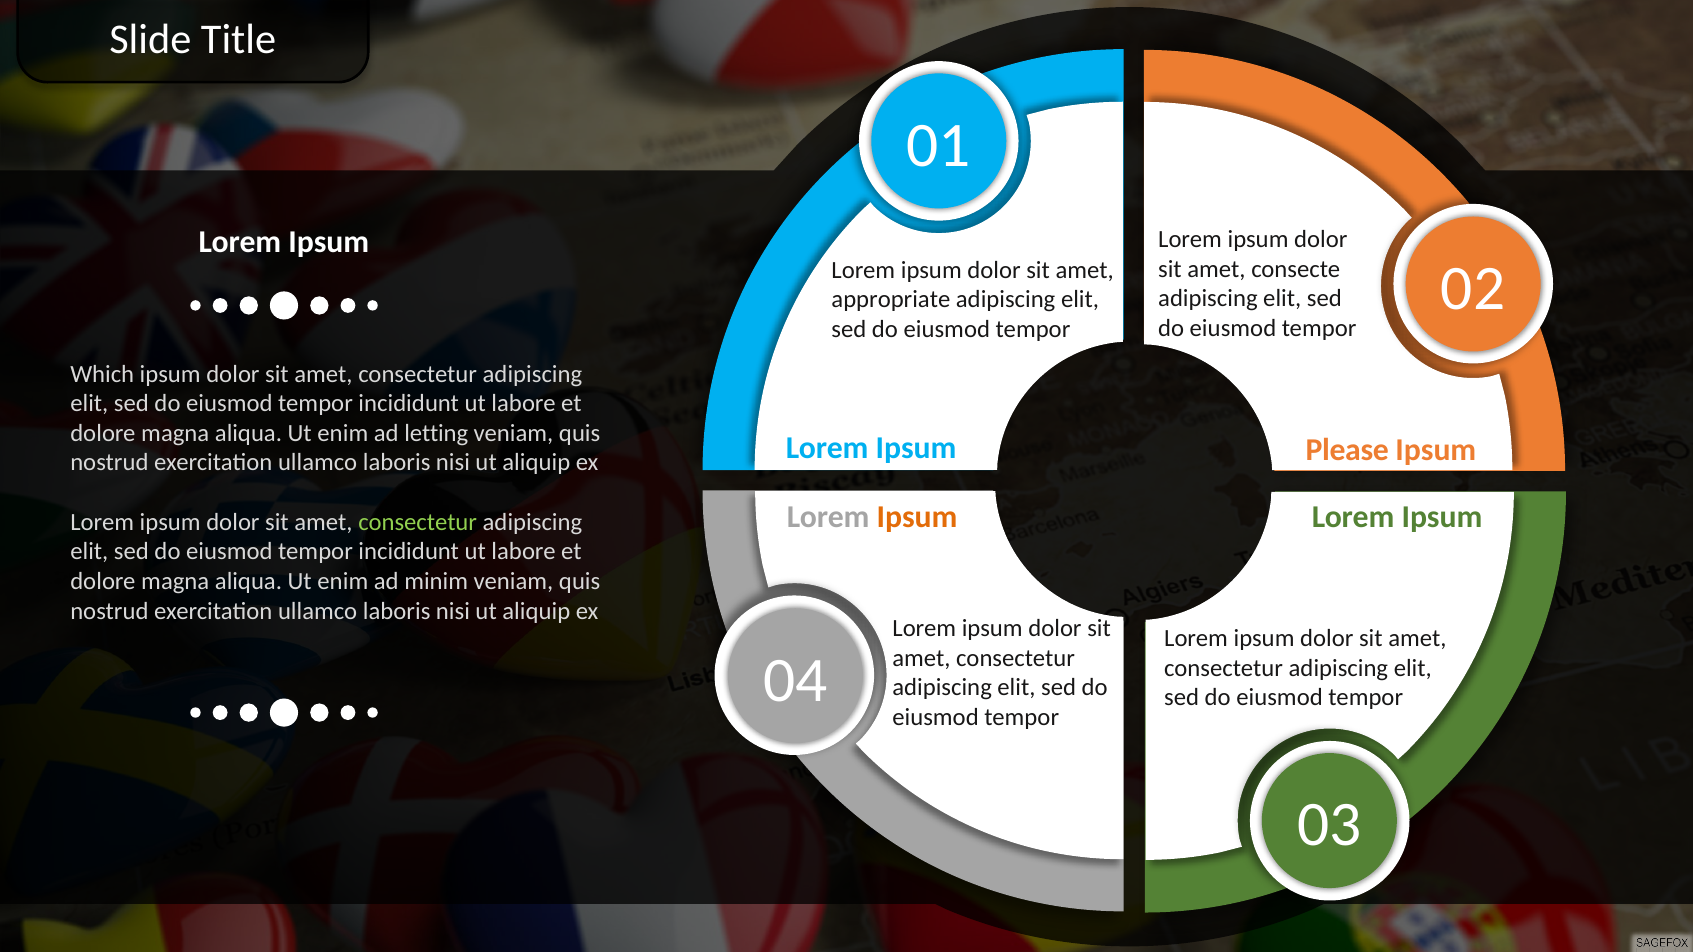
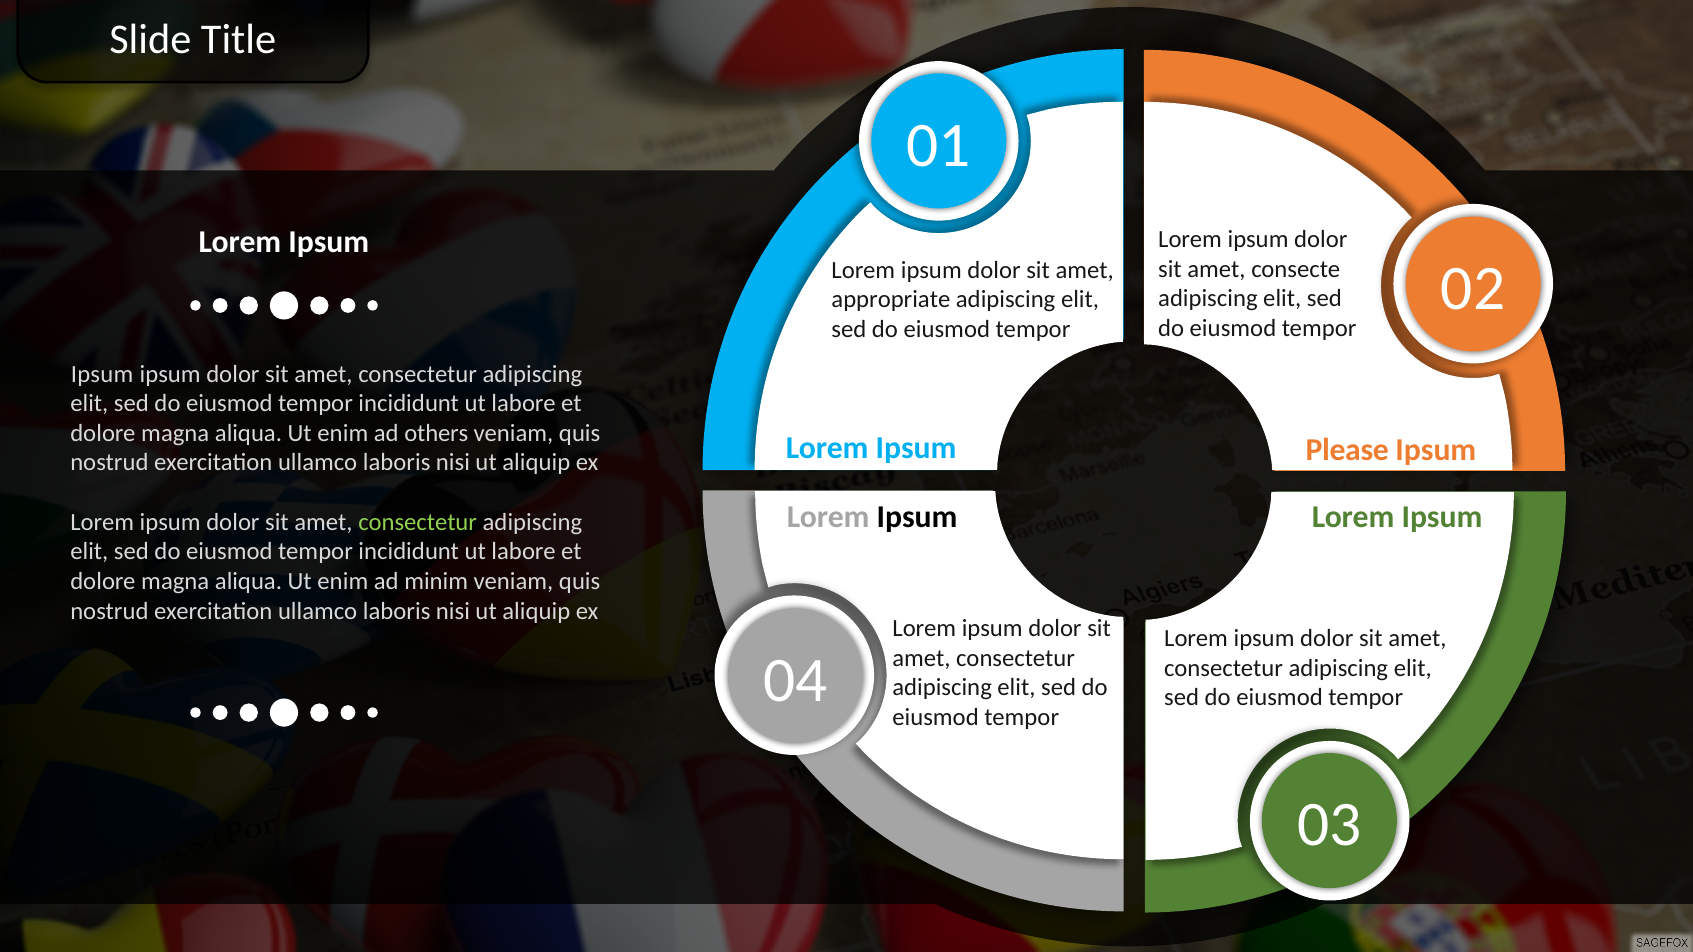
Which at (102, 374): Which -> Ipsum
letting: letting -> others
Ipsum at (917, 517) colour: orange -> black
